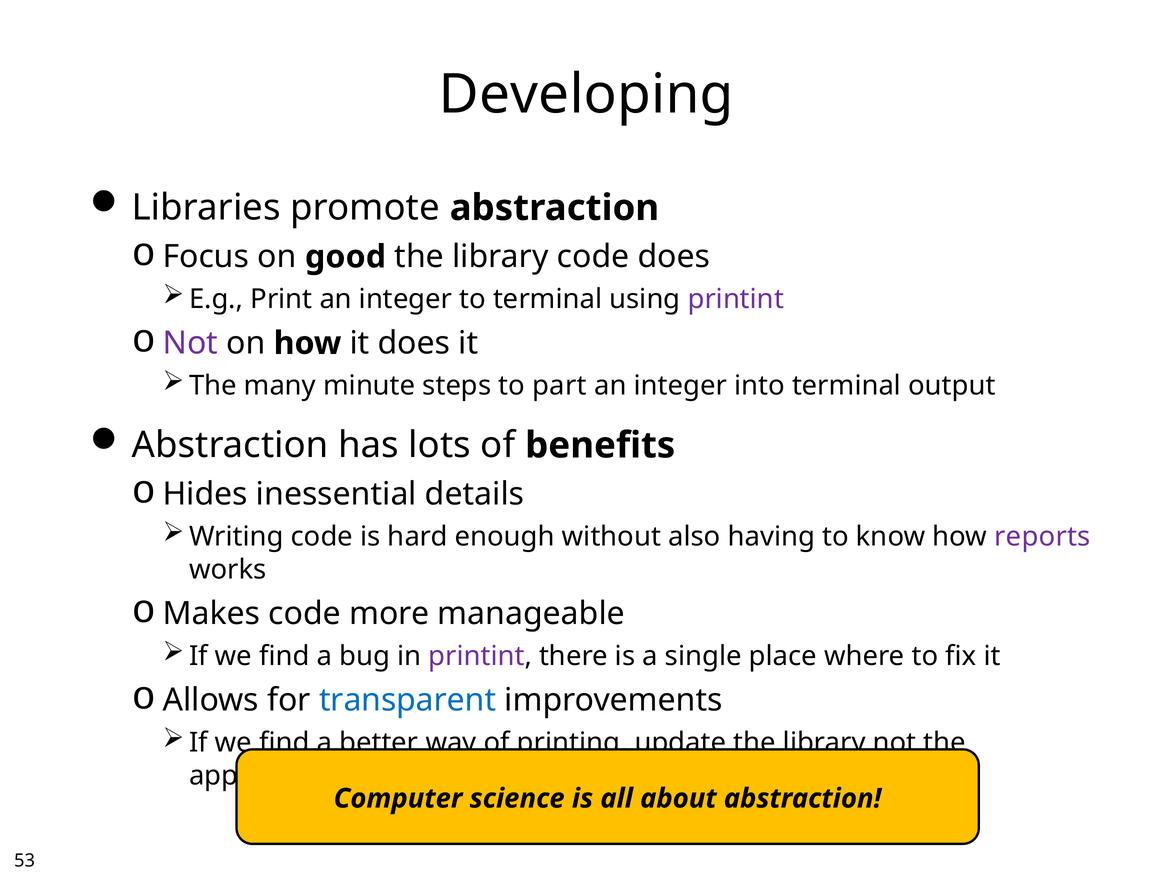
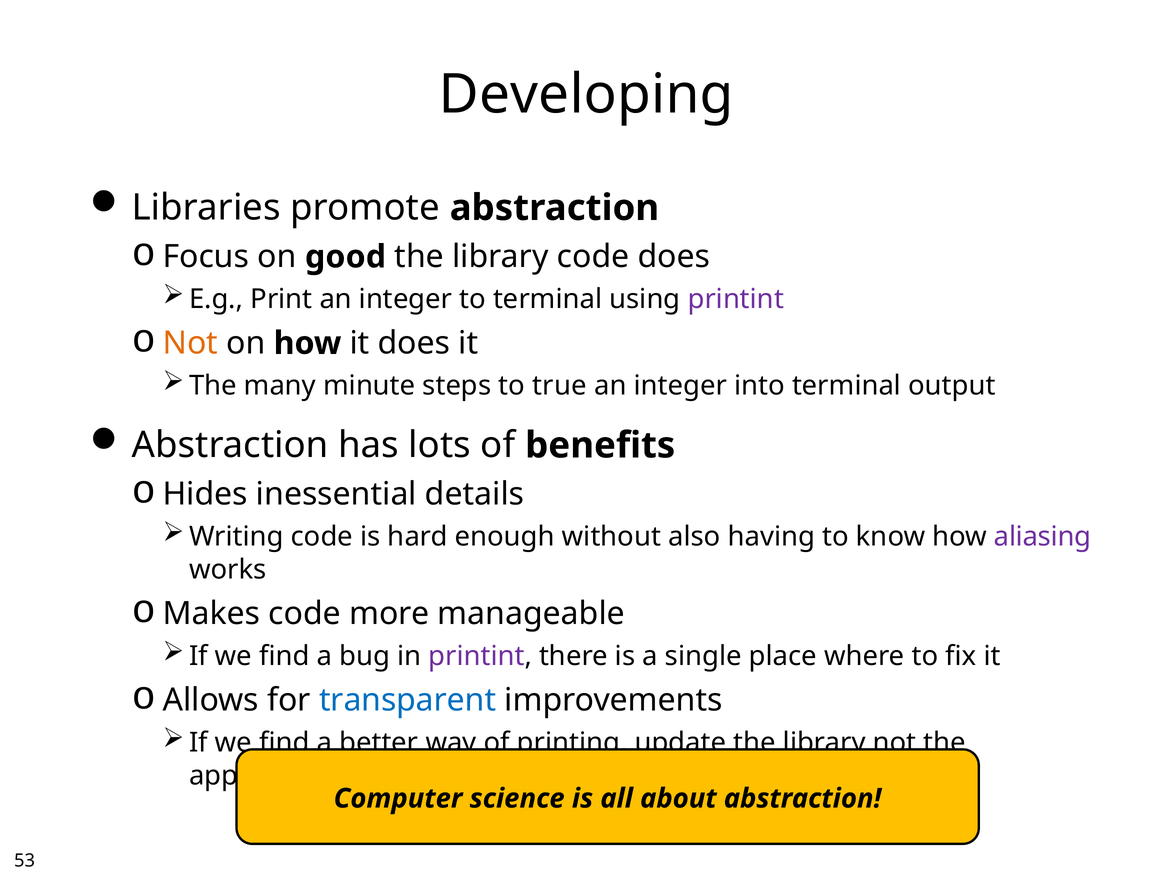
Not at (190, 343) colour: purple -> orange
part: part -> true
reports: reports -> aliasing
